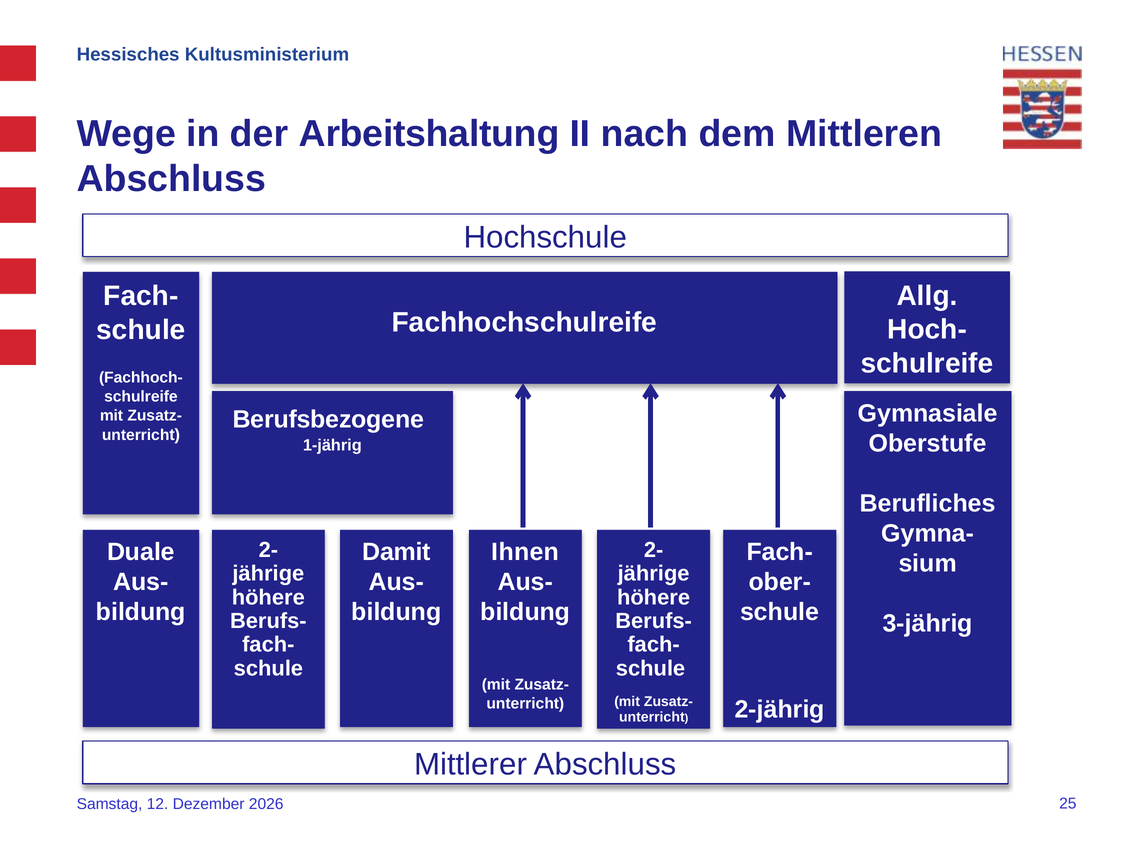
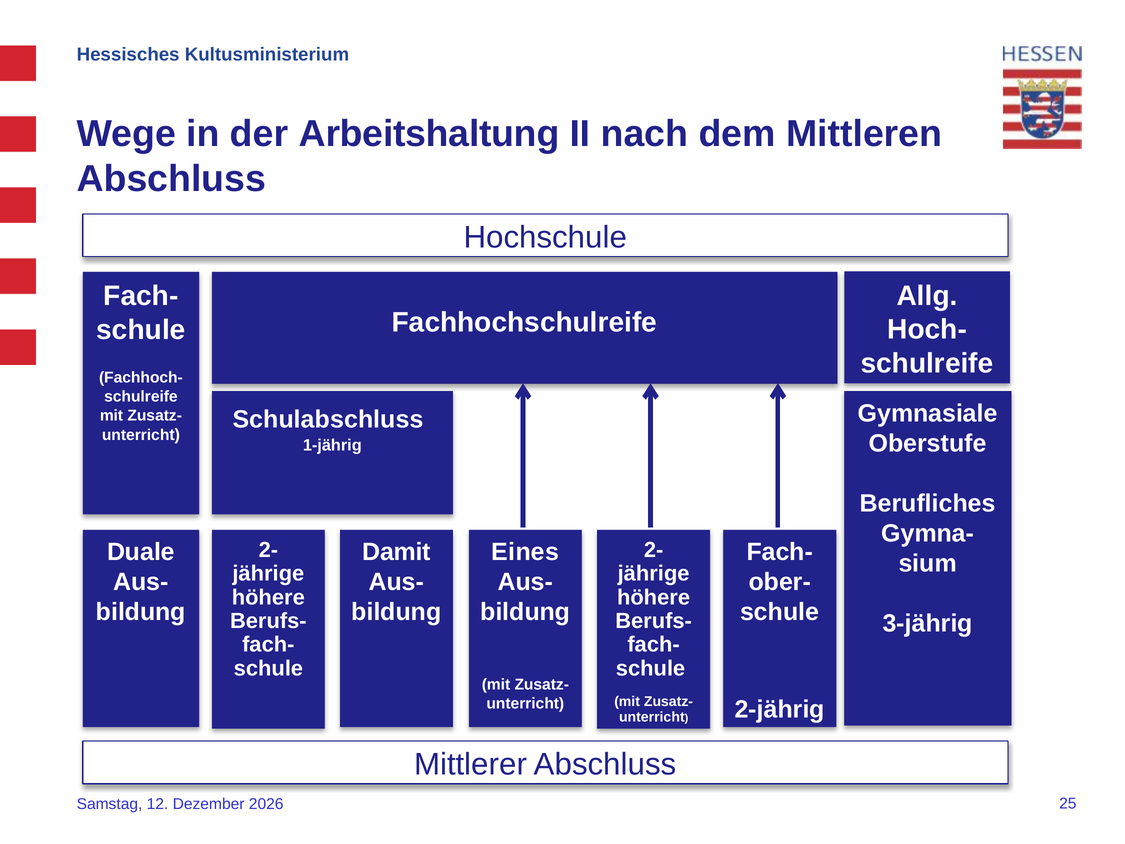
Berufsbezogene: Berufsbezogene -> Schulabschluss
Ihnen: Ihnen -> Eines
